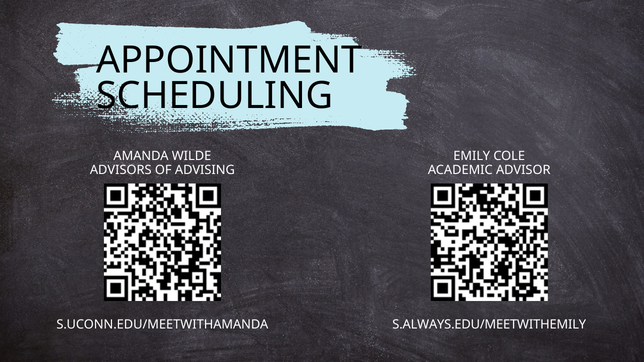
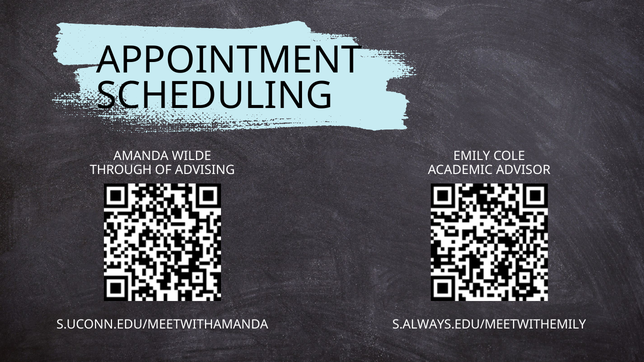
ADVISORS: ADVISORS -> THROUGH
